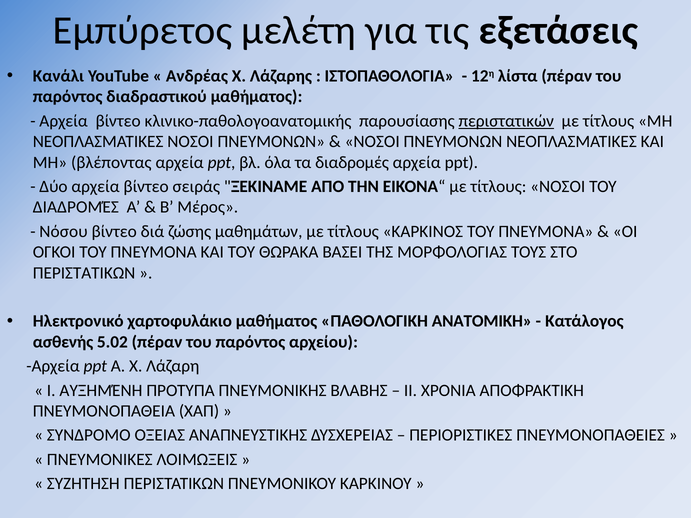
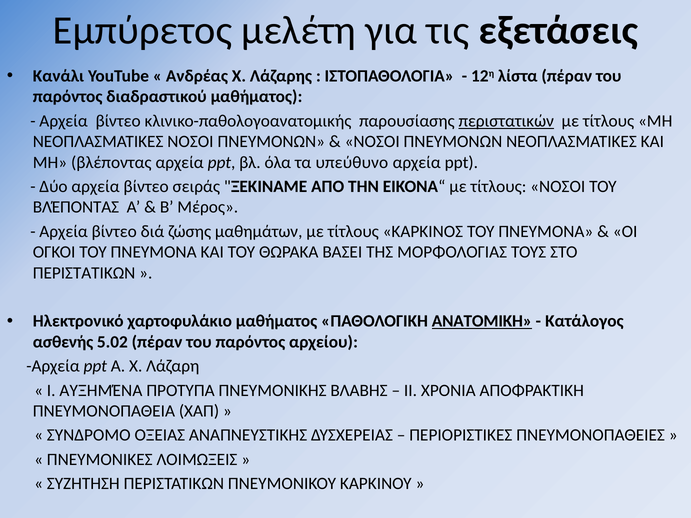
τα διαδρομές: διαδρομές -> υπεύθυνο
ΔΙΑΔΡΟΜΈΣ at (76, 207): ΔΙΑΔΡΟΜΈΣ -> ΒΛΈΠΟΝΤΑΣ
Νόσου at (64, 232): Νόσου -> Aρχεία
ΑΝΑΤΟΜΙΚΗ underline: none -> present
ΑΥΞΗΜΈΝΗ: ΑΥΞΗΜΈΝΗ -> ΑΥΞΗΜΈΝΑ
